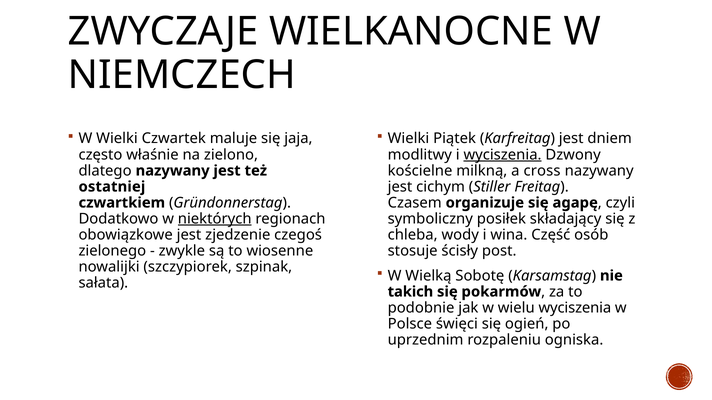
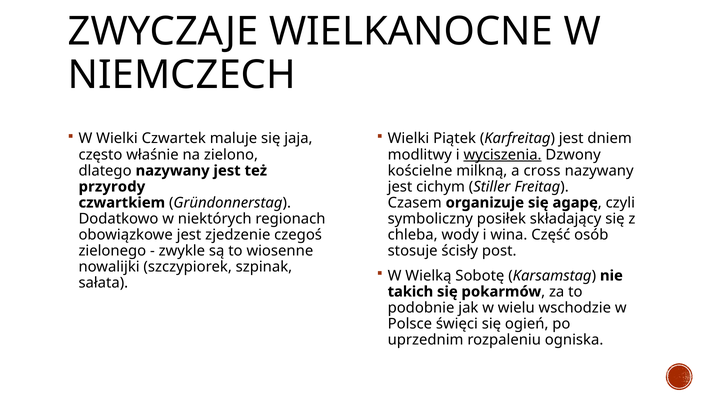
ostatniej: ostatniej -> przyrody
niektórych underline: present -> none
wielu wyciszenia: wyciszenia -> wschodzie
